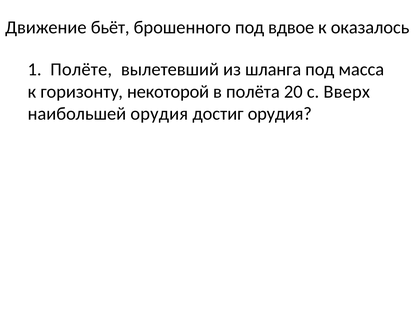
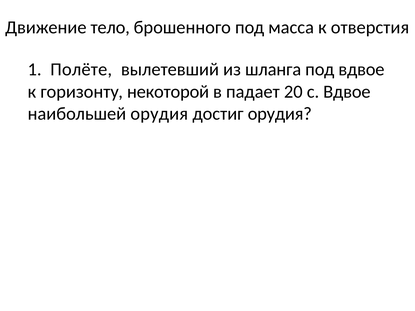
бьёт: бьёт -> тело
вдвое: вдвое -> масса
оказалось: оказалось -> отверстия
под масса: масса -> вдвое
полёта: полёта -> падает
с Вверх: Вверх -> Вдвое
